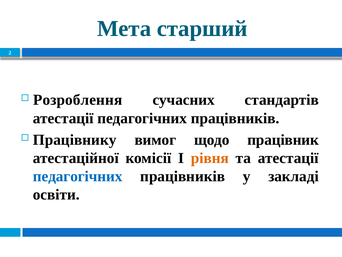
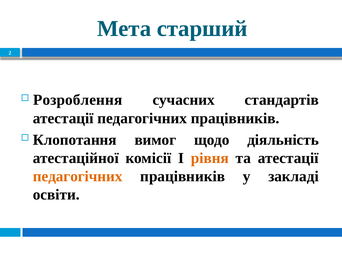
Працівнику: Працівнику -> Клопотання
працівник: працівник -> діяльність
педагогічних at (78, 176) colour: blue -> orange
